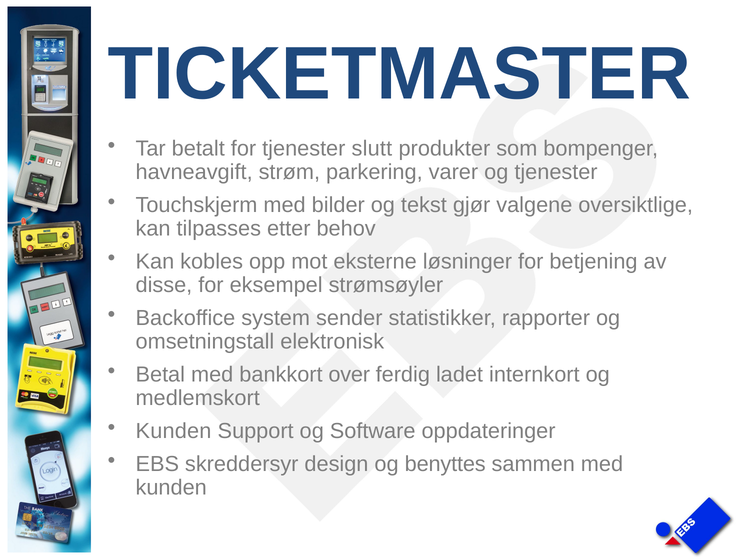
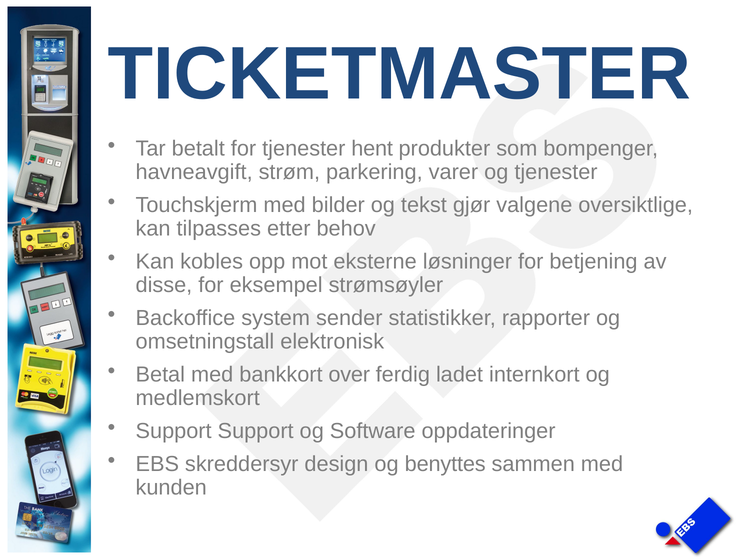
slutt: slutt -> hent
Kunden at (173, 431): Kunden -> Support
